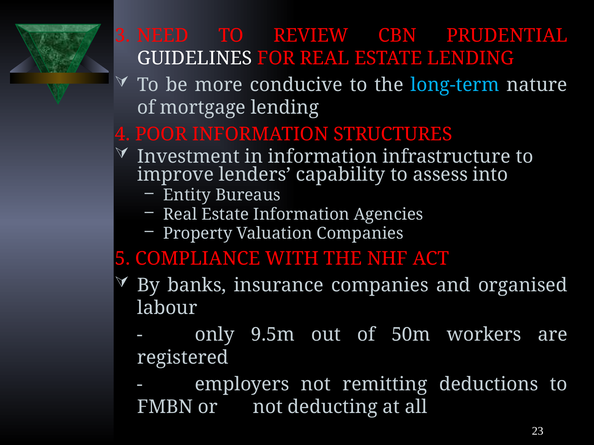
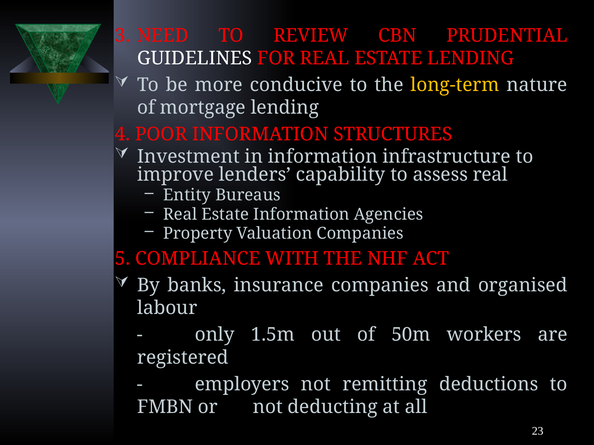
long-term colour: light blue -> yellow
assess into: into -> real
9.5m: 9.5m -> 1.5m
